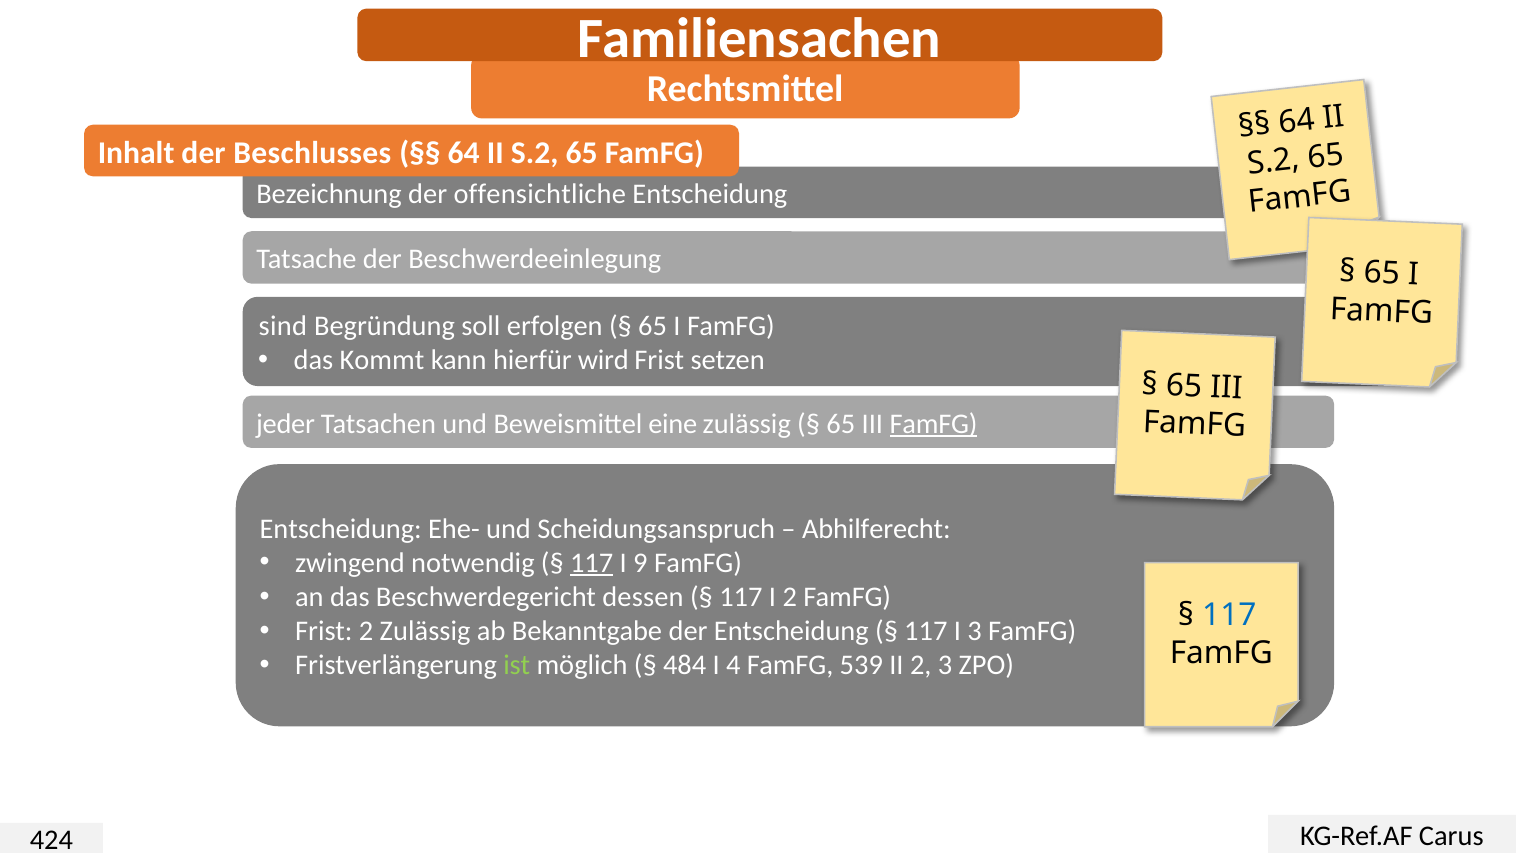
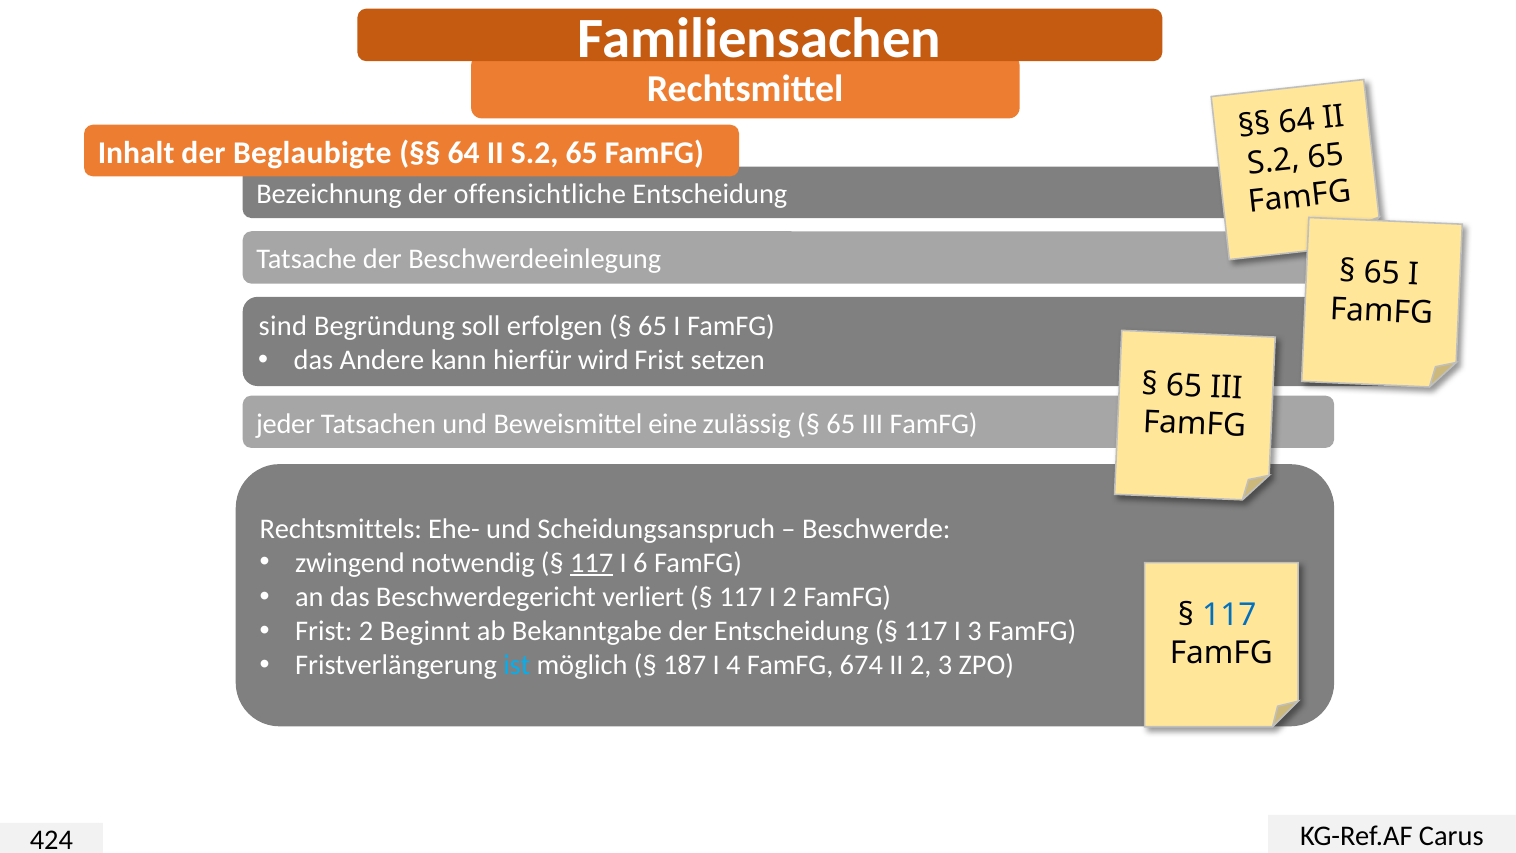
Beschlusses: Beschlusses -> Beglaubigte
Kommt: Kommt -> Andere
FamFG at (934, 424) underline: present -> none
Entscheidung at (341, 529): Entscheidung -> Rechtsmittels
Abhilferecht: Abhilferecht -> Beschwerde
9: 9 -> 6
dessen: dessen -> verliert
2 Zulässig: Zulässig -> Beginnt
ist colour: light green -> light blue
484: 484 -> 187
539: 539 -> 674
